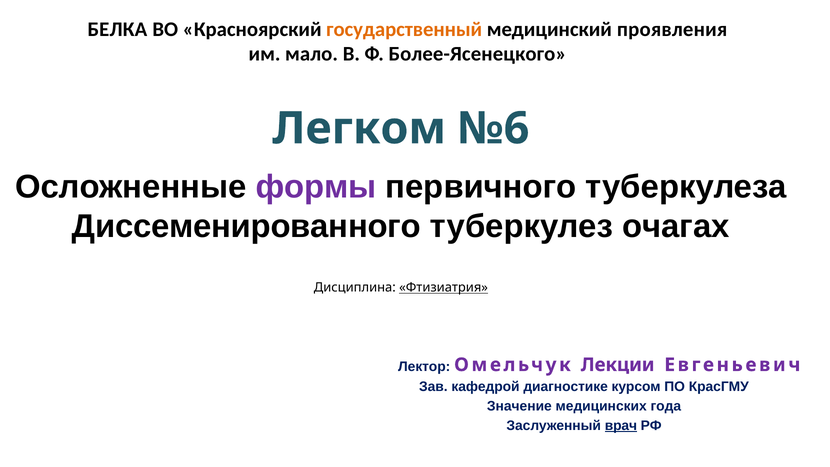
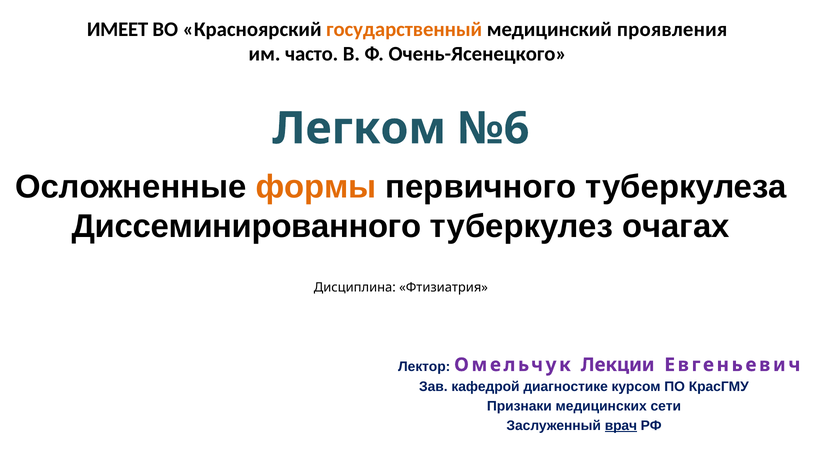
БЕЛКА: БЕЛКА -> ИМЕЕТ
мало: мало -> часто
Более-Ясенецкого: Более-Ясенецкого -> Очень-Ясенецкого
формы colour: purple -> orange
Диссеменированного: Диссеменированного -> Диссеминированного
Фтизиатрия underline: present -> none
Значение: Значение -> Признаки
года: года -> сети
